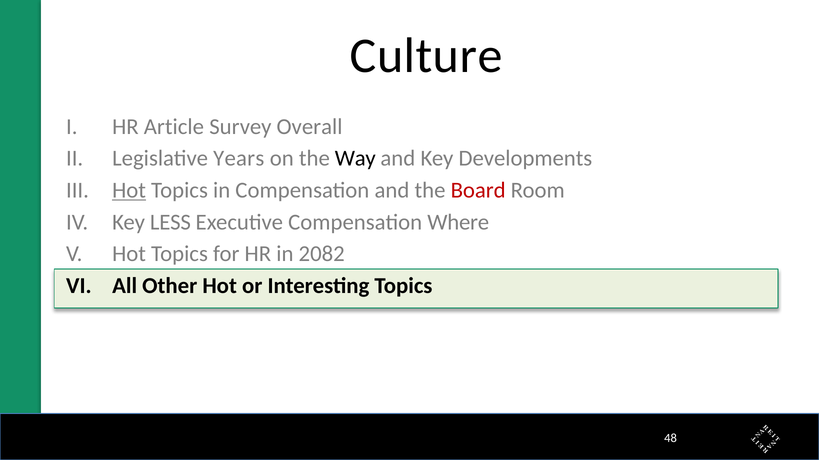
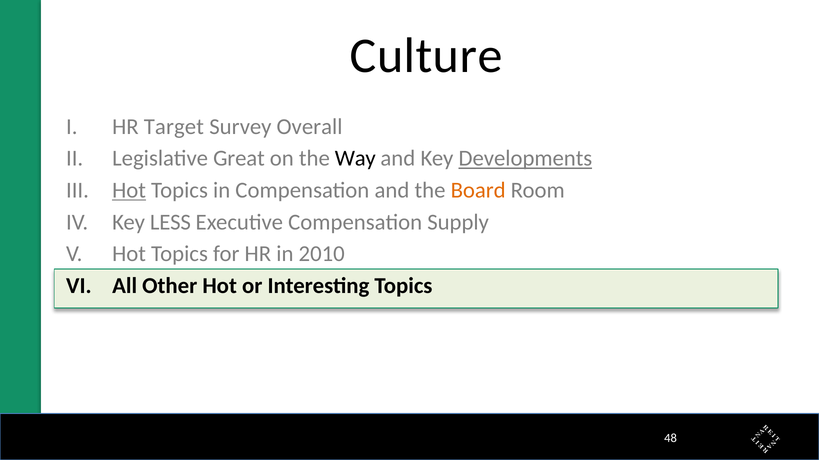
Article: Article -> Target
Years: Years -> Great
Developments underline: none -> present
Board colour: red -> orange
Where: Where -> Supply
2082: 2082 -> 2010
